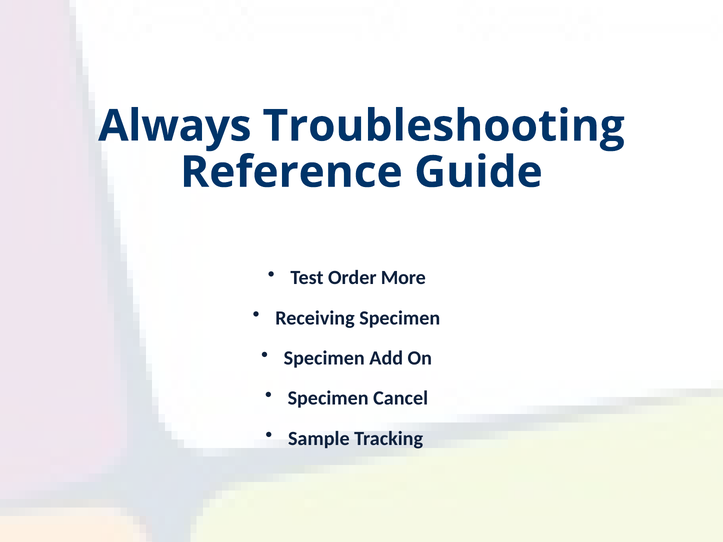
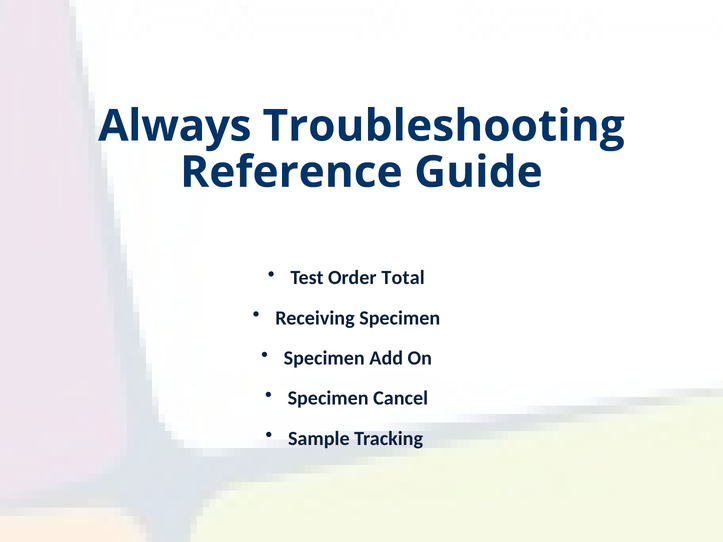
More: More -> Total
